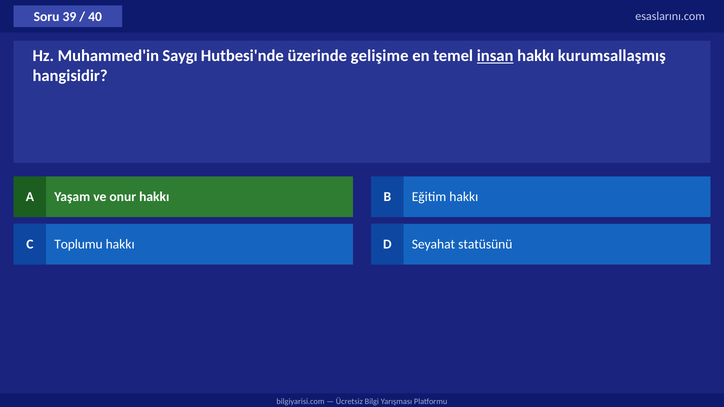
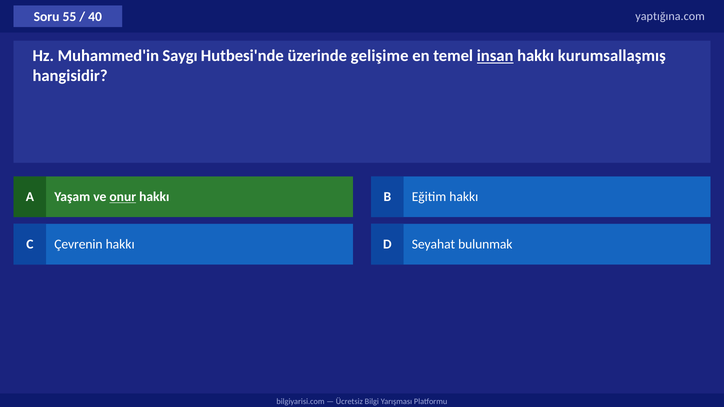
39: 39 -> 55
esaslarını.com: esaslarını.com -> yaptığına.com
onur underline: none -> present
Toplumu: Toplumu -> Çevrenin
statüsünü: statüsünü -> bulunmak
